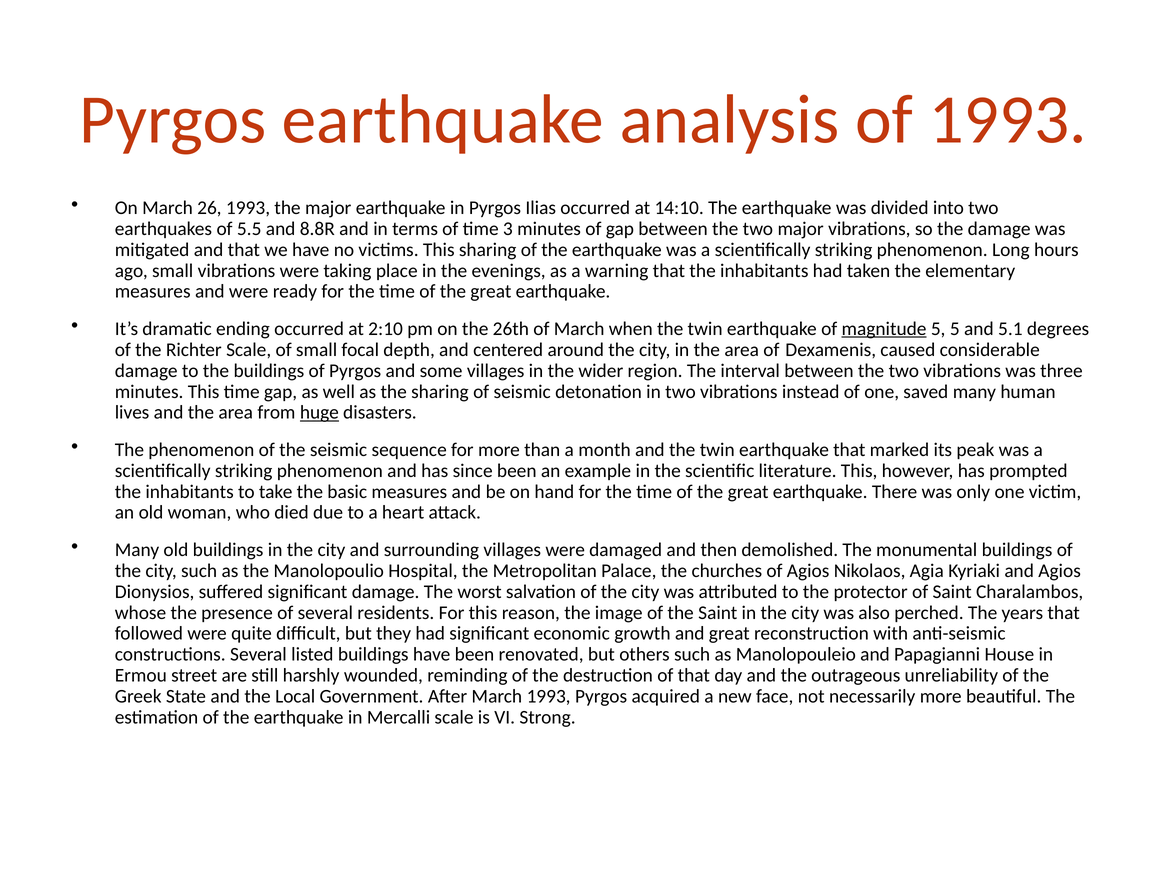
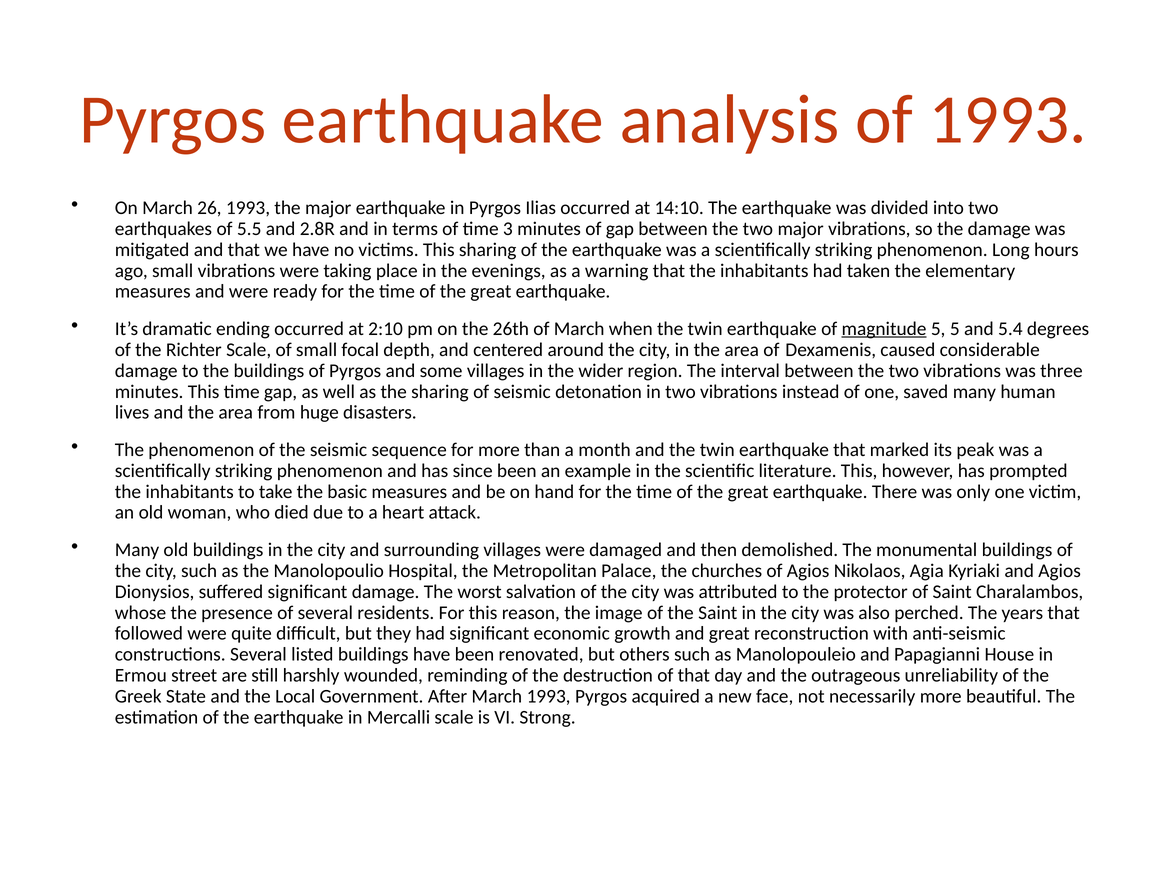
8.8R: 8.8R -> 2.8R
5.1: 5.1 -> 5.4
huge underline: present -> none
